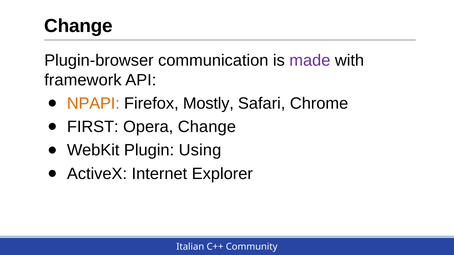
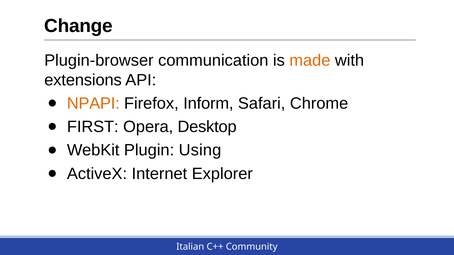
made colour: purple -> orange
framework: framework -> extensions
Mostly: Mostly -> Inform
Opera Change: Change -> Desktop
